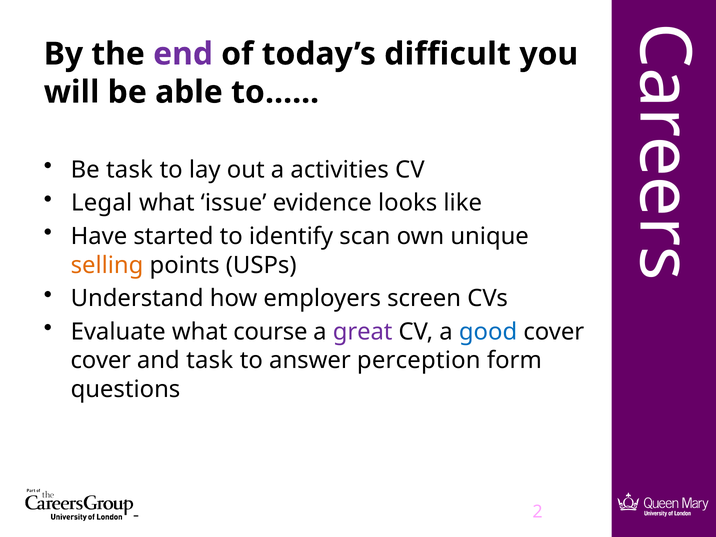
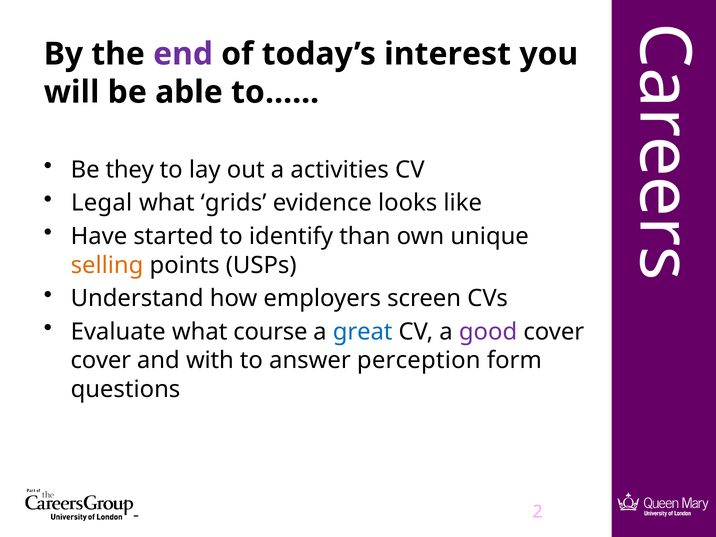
difficult: difficult -> interest
Be task: task -> they
issue: issue -> grids
scan: scan -> than
great colour: purple -> blue
good colour: blue -> purple
and task: task -> with
